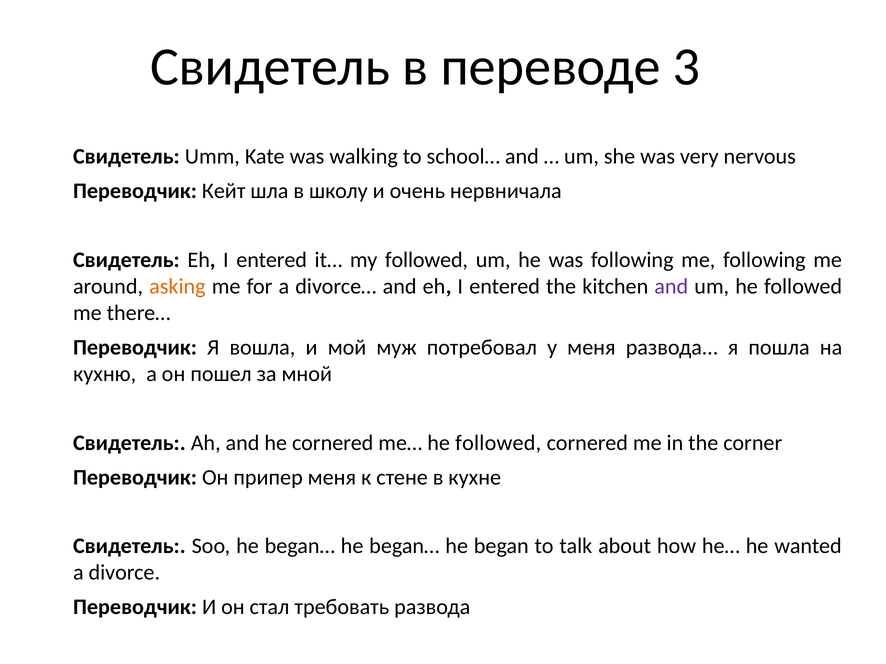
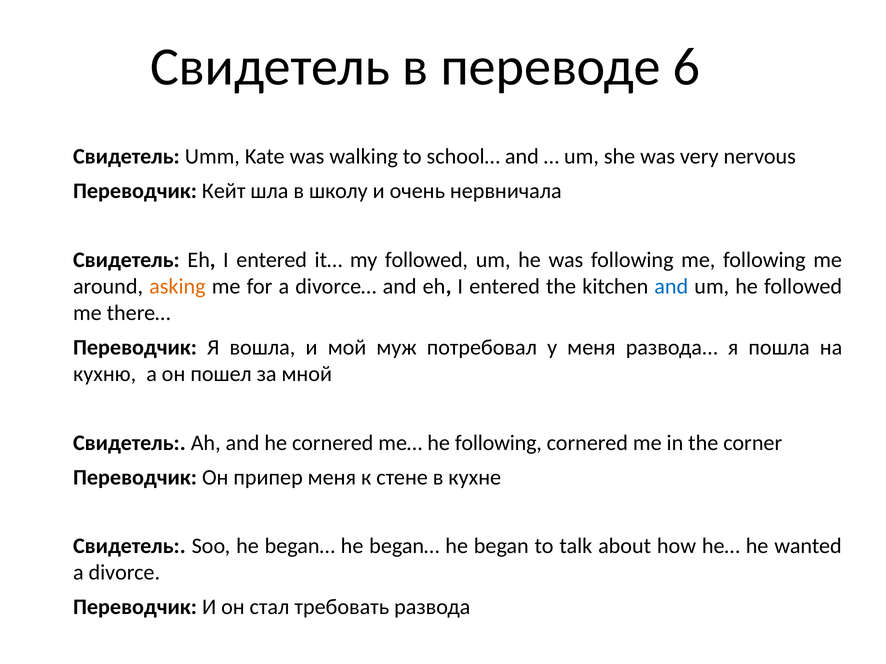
3: 3 -> 6
and at (671, 287) colour: purple -> blue
me… he followed: followed -> following
